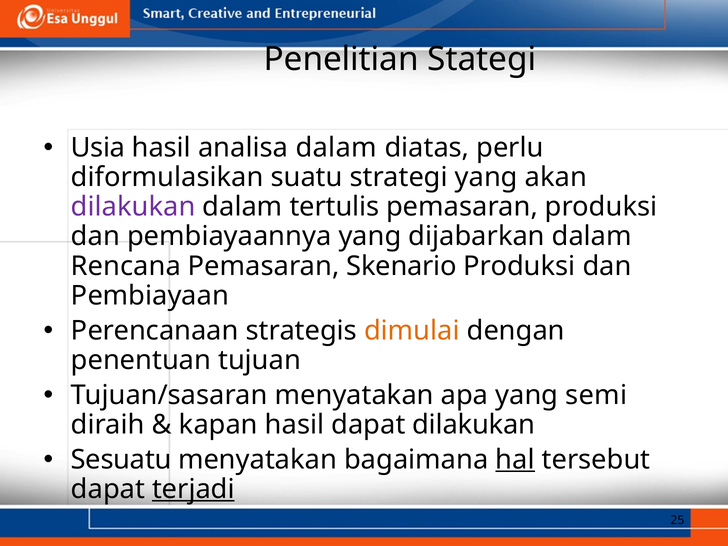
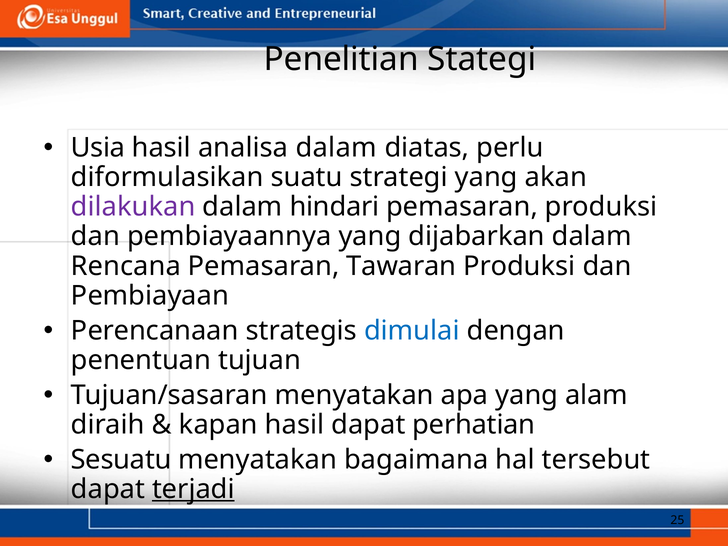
tertulis: tertulis -> hindari
Skenario: Skenario -> Tawaran
dimulai colour: orange -> blue
semi: semi -> alam
dapat dilakukan: dilakukan -> perhatian
hal underline: present -> none
